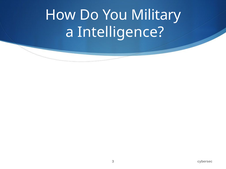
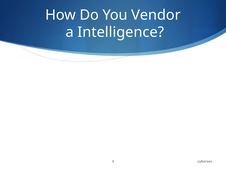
Military: Military -> Vendor
